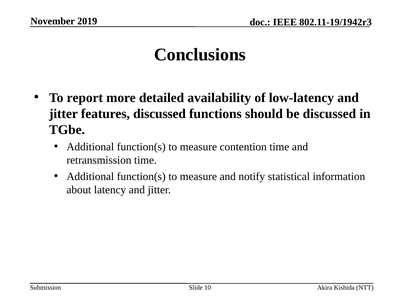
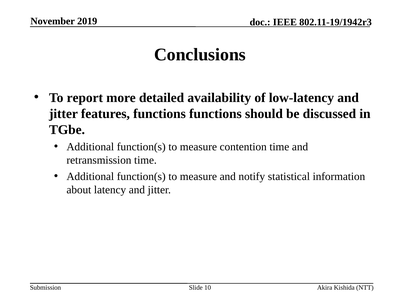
features discussed: discussed -> functions
